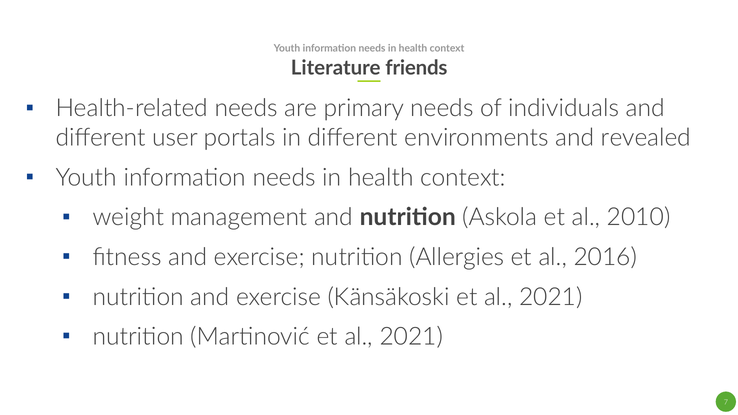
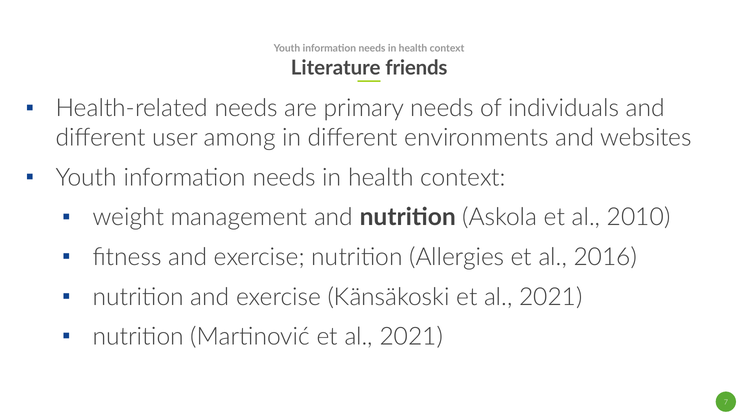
portals: portals -> among
revealed: revealed -> websites
